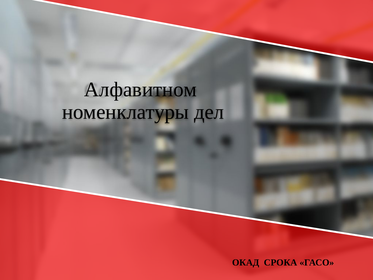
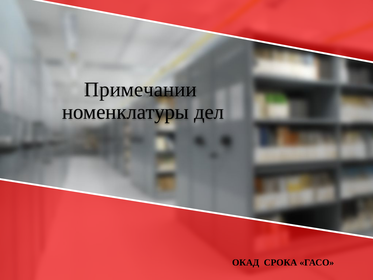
Алфавитном: Алфавитном -> Примечании
